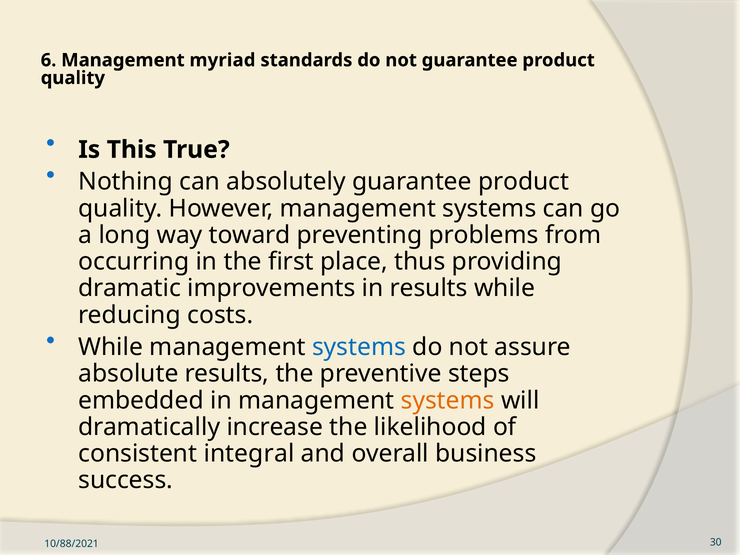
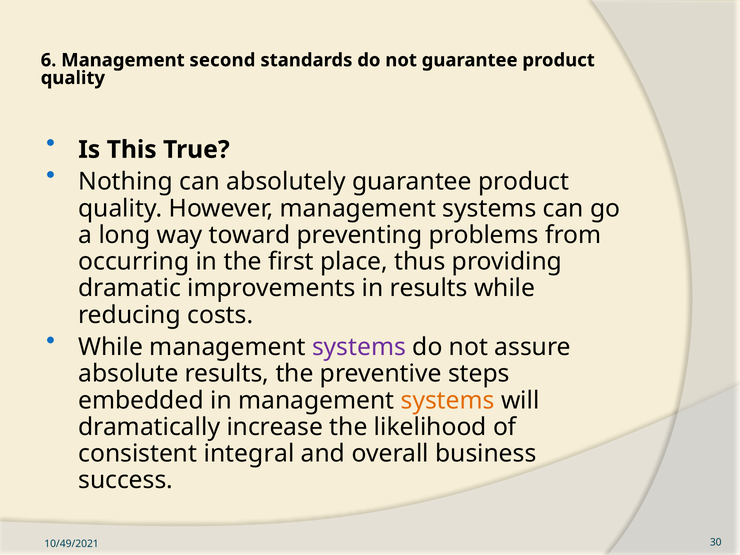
myriad: myriad -> second
systems at (359, 347) colour: blue -> purple
10/88/2021: 10/88/2021 -> 10/49/2021
